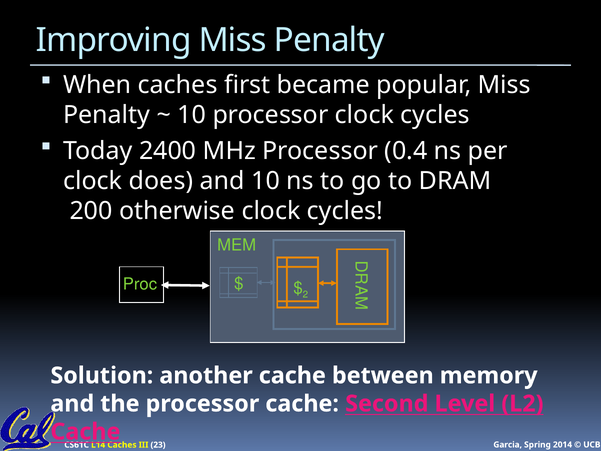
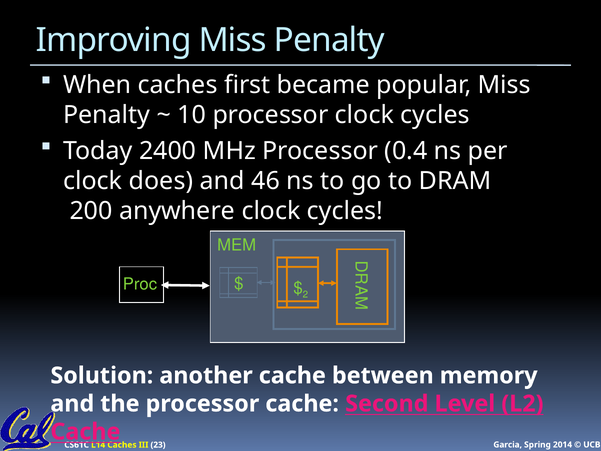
and 10: 10 -> 46
otherwise: otherwise -> anywhere
